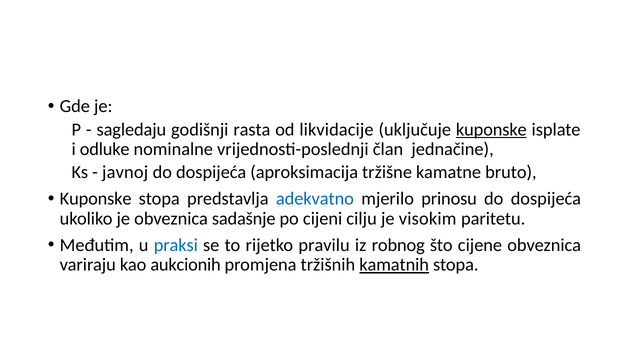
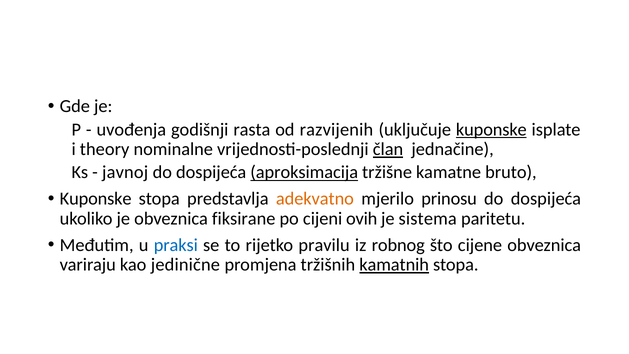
sagledaju: sagledaju -> uvođenja
likvidacije: likvidacije -> razvijenih
odluke: odluke -> theory
član underline: none -> present
aproksimacija underline: none -> present
adekvatno colour: blue -> orange
sadašnje: sadašnje -> fiksirane
cilju: cilju -> ovih
visokim: visokim -> sistema
aukcionih: aukcionih -> jedinične
